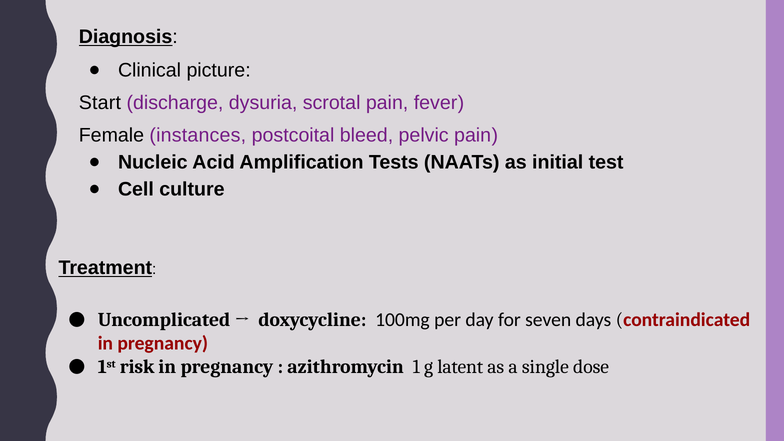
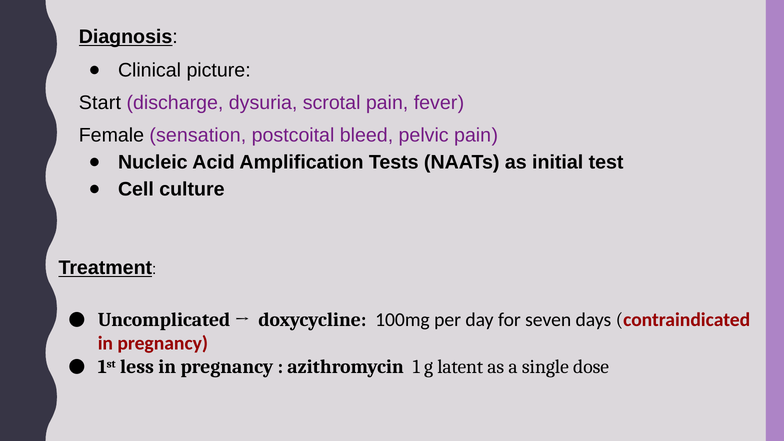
instances: instances -> sensation
risk: risk -> less
